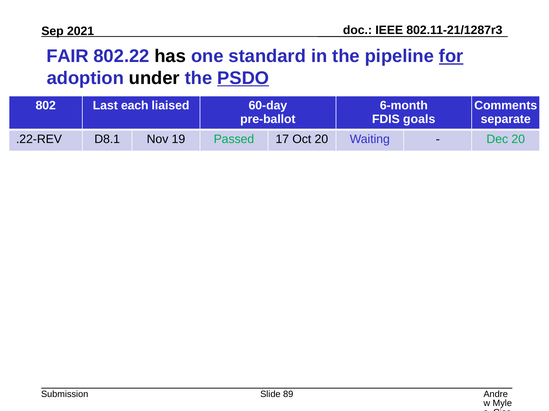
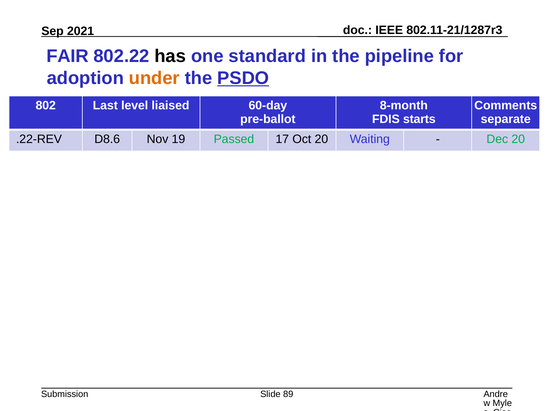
for underline: present -> none
under colour: black -> orange
each: each -> level
6-month: 6-month -> 8-month
goals: goals -> starts
D8.1: D8.1 -> D8.6
